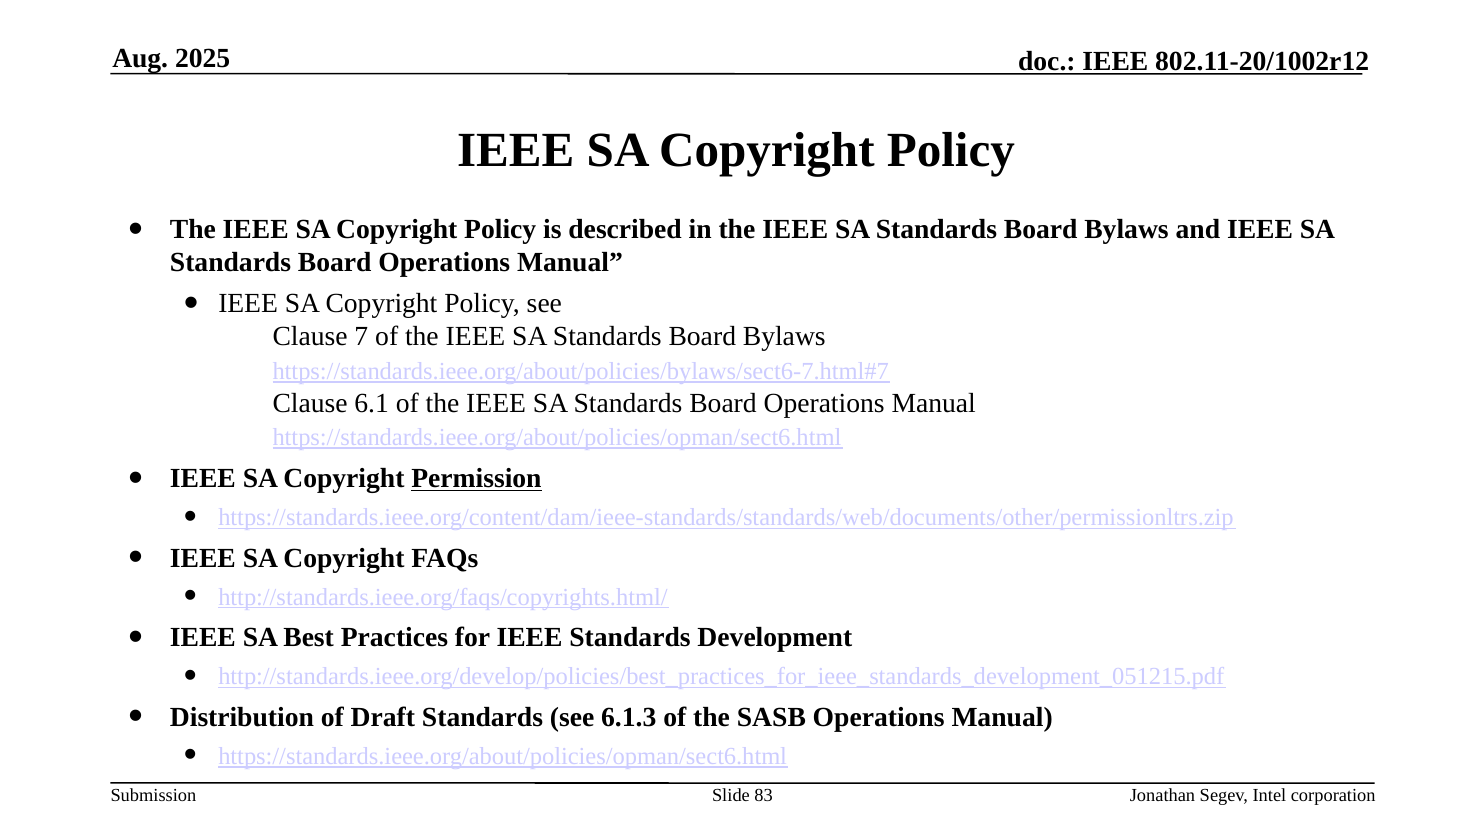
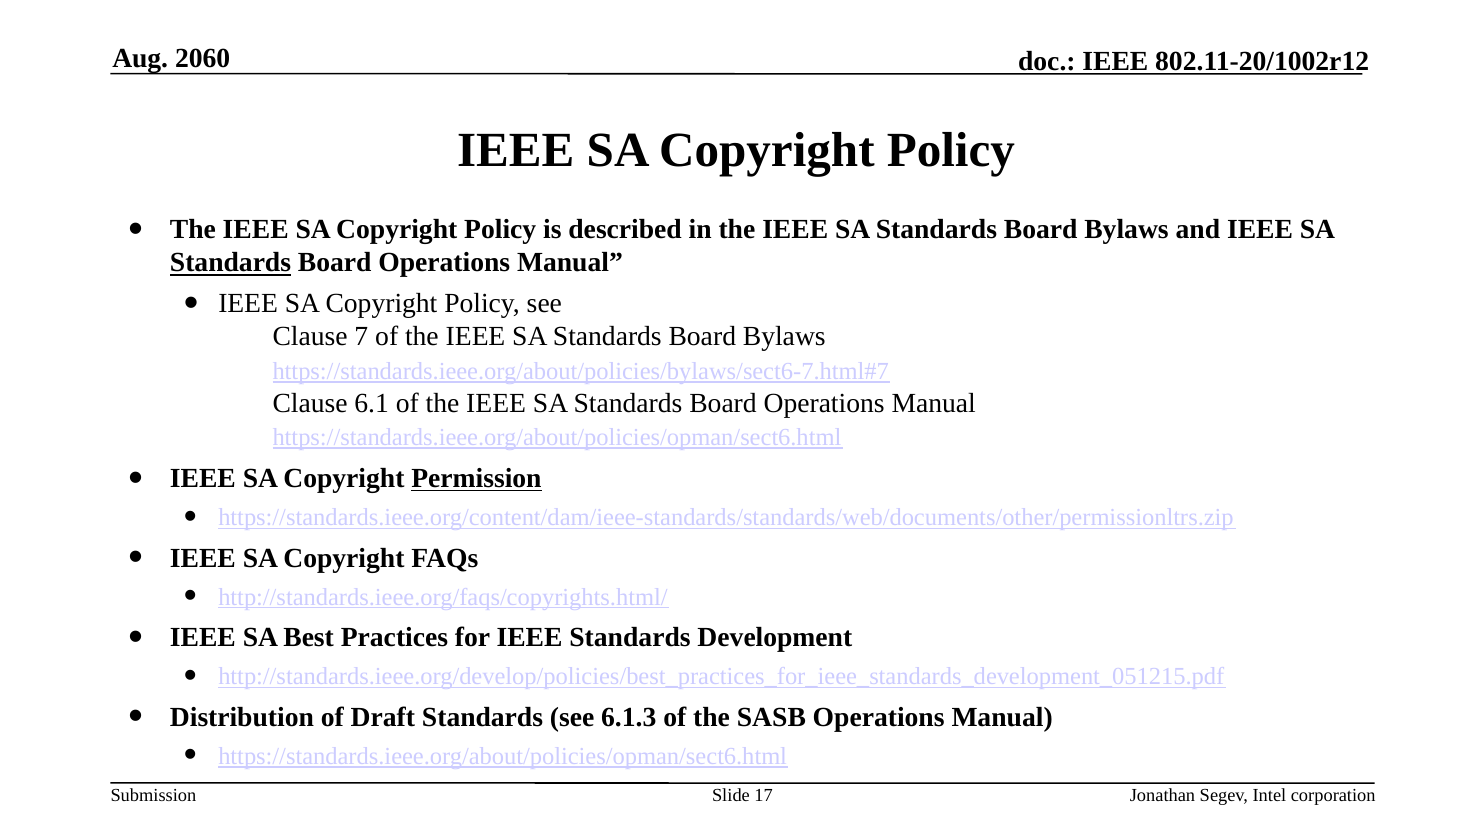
2025: 2025 -> 2060
Standards at (231, 263) underline: none -> present
83: 83 -> 17
